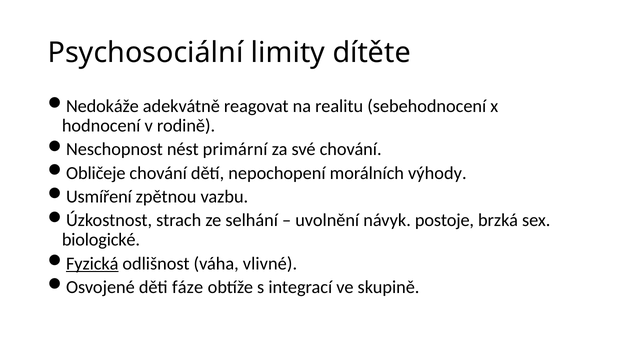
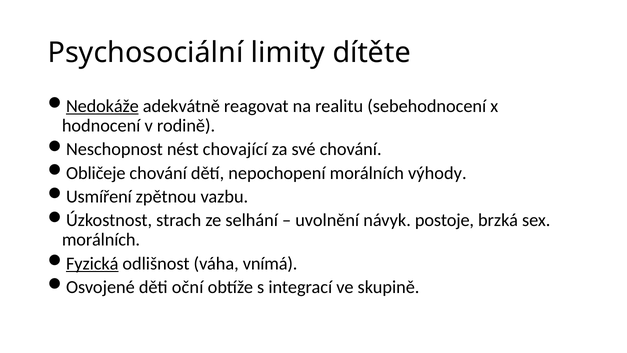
Nedokáže underline: none -> present
primární: primární -> chovající
biologické at (101, 240): biologické -> morálních
vlivné: vlivné -> vnímá
fáze: fáze -> oční
